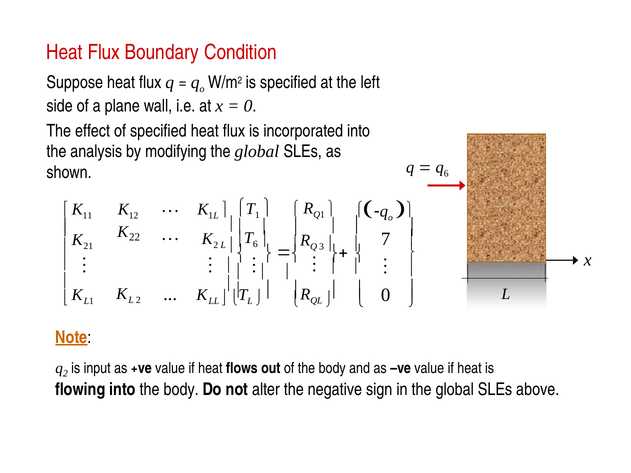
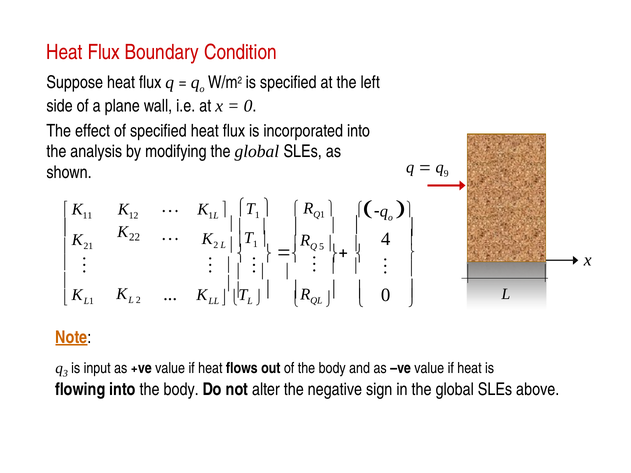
q 6: 6 -> 9
6 at (255, 244): 6 -> 1
7: 7 -> 4
3: 3 -> 5
q 2: 2 -> 3
